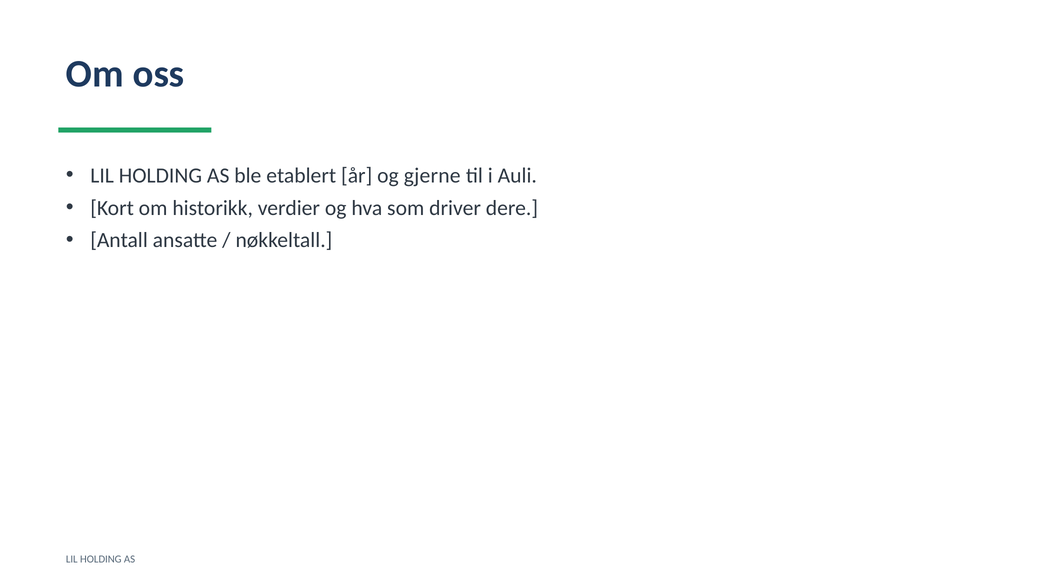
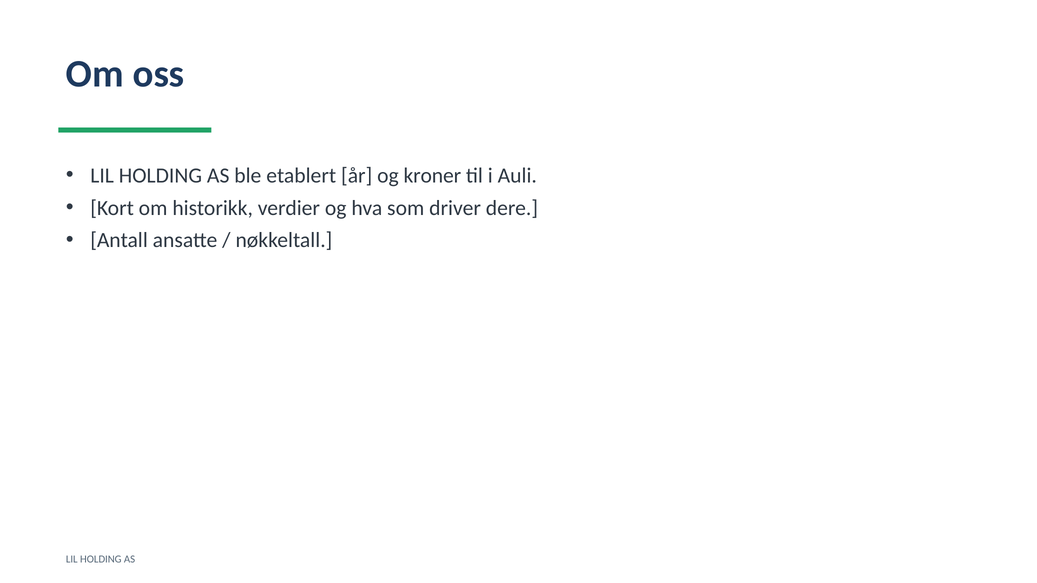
gjerne: gjerne -> kroner
